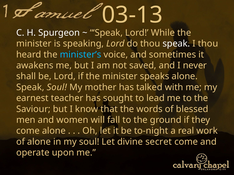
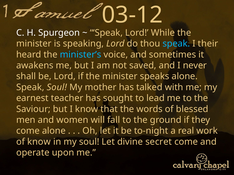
03-13: 03-13 -> 03-12
speak at (176, 44) colour: white -> light blue
I thou: thou -> their
of alone: alone -> know
